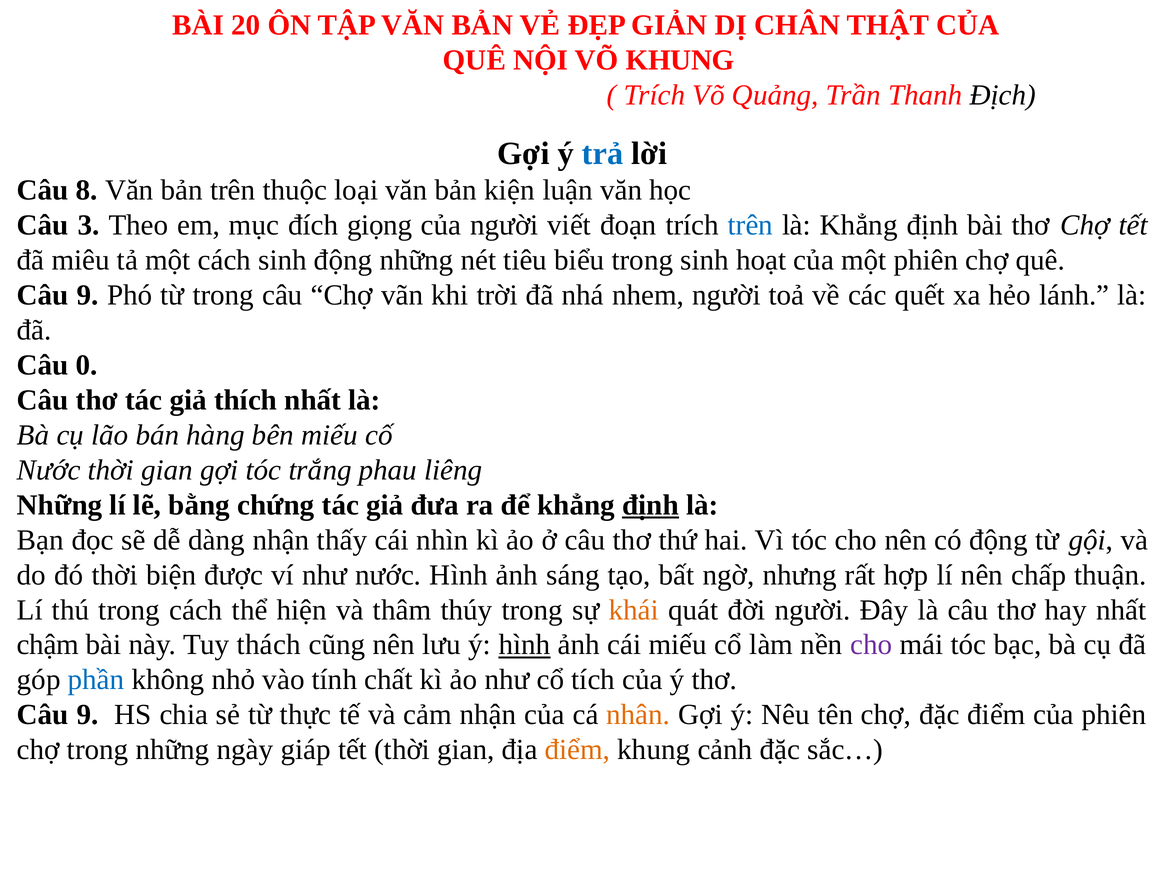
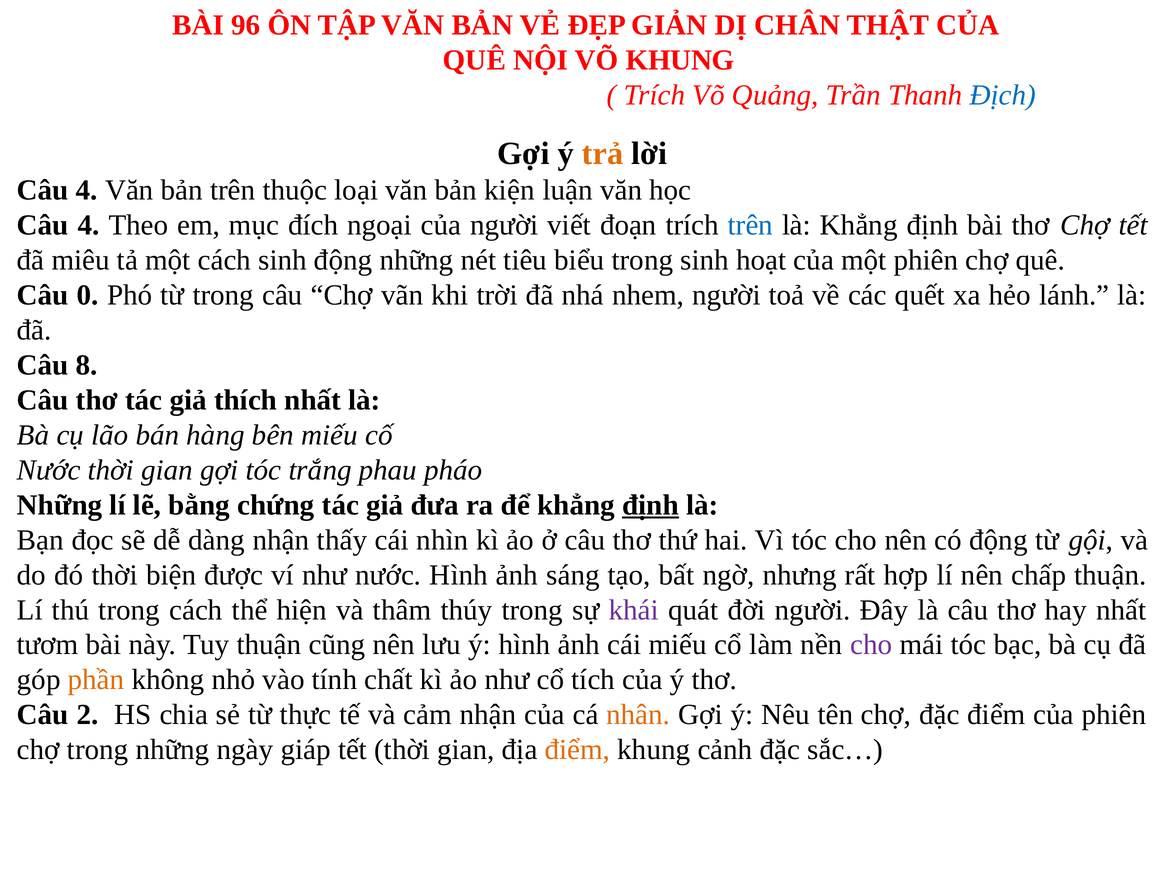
20: 20 -> 96
Địch colour: black -> blue
trả colour: blue -> orange
8 at (87, 190): 8 -> 4
3 at (89, 225): 3 -> 4
giọng: giọng -> ngoại
9 at (88, 295): 9 -> 0
0: 0 -> 8
liêng: liêng -> pháo
khái colour: orange -> purple
chậm: chậm -> tươm
Tuy thách: thách -> thuận
hình at (524, 645) underline: present -> none
phần colour: blue -> orange
9 at (88, 715): 9 -> 2
